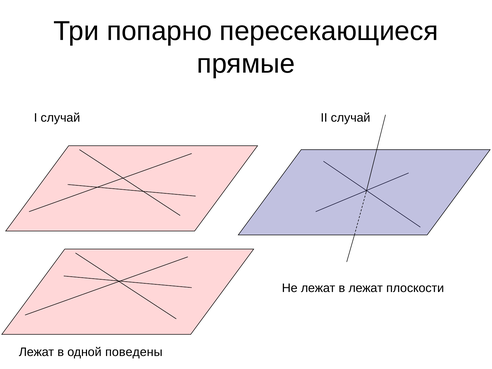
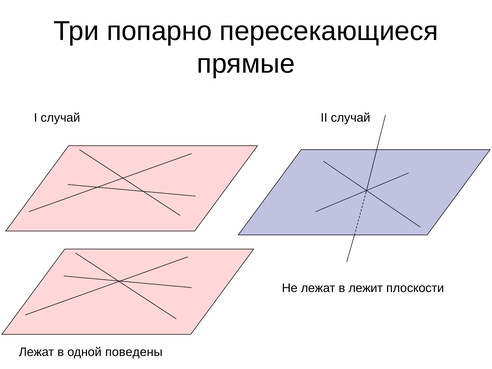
в лежат: лежат -> лежит
